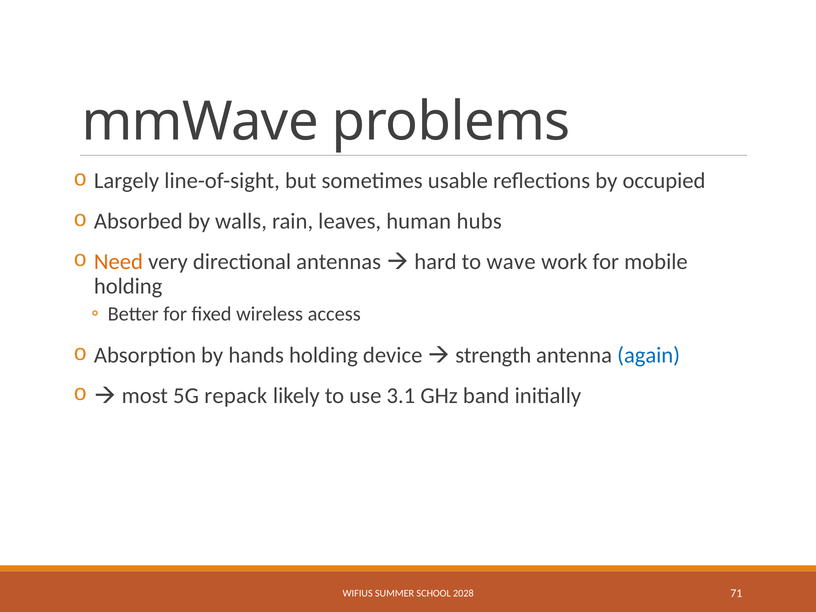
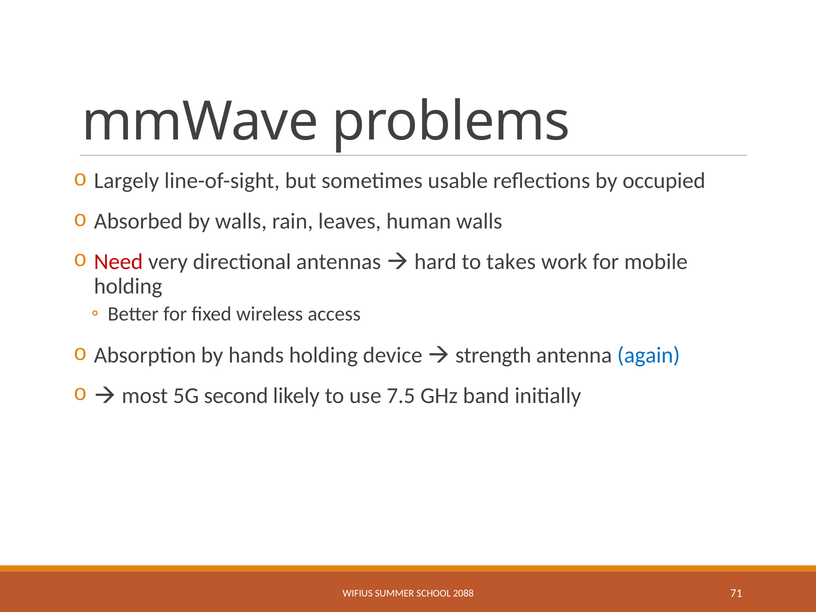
human hubs: hubs -> walls
Need colour: orange -> red
wave: wave -> takes
repack: repack -> second
3.1: 3.1 -> 7.5
2028: 2028 -> 2088
